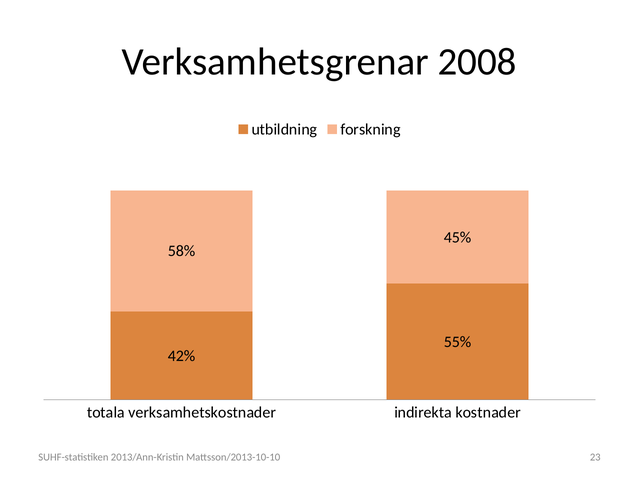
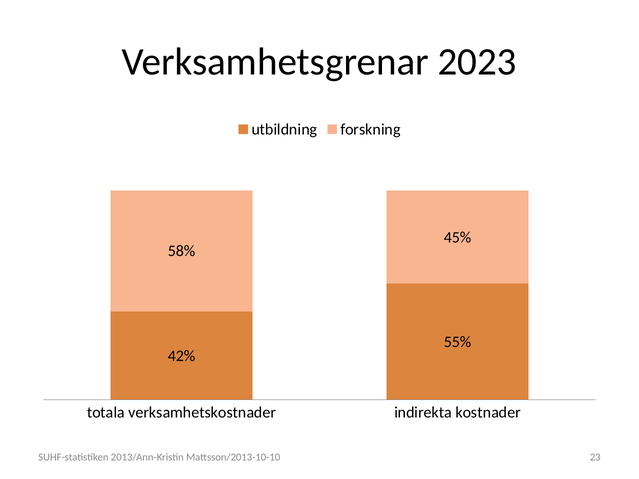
2008: 2008 -> 2023
